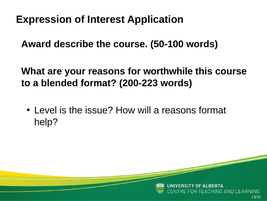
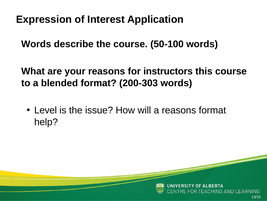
Award at (36, 44): Award -> Words
worthwhile: worthwhile -> instructors
200-223: 200-223 -> 200-303
